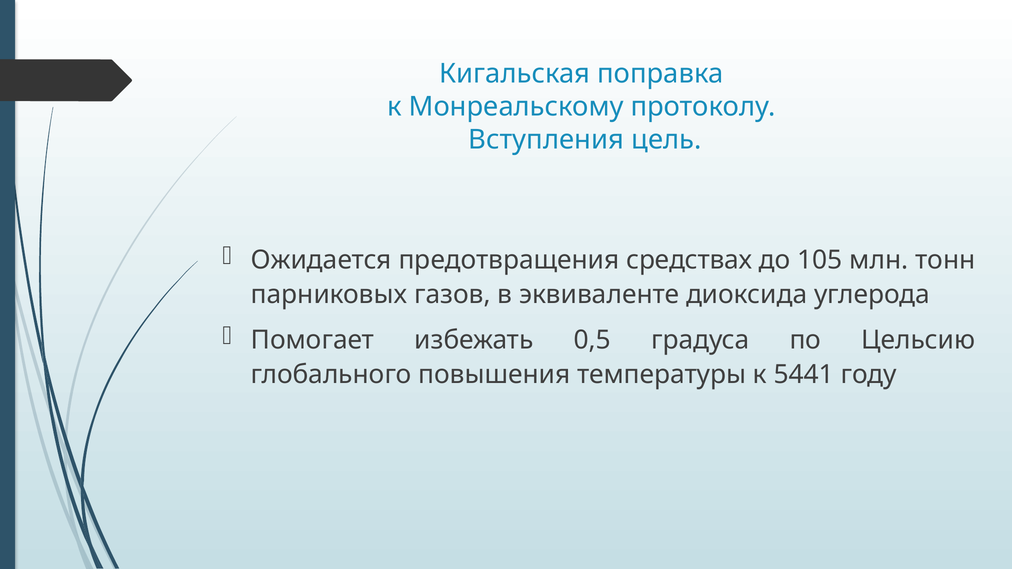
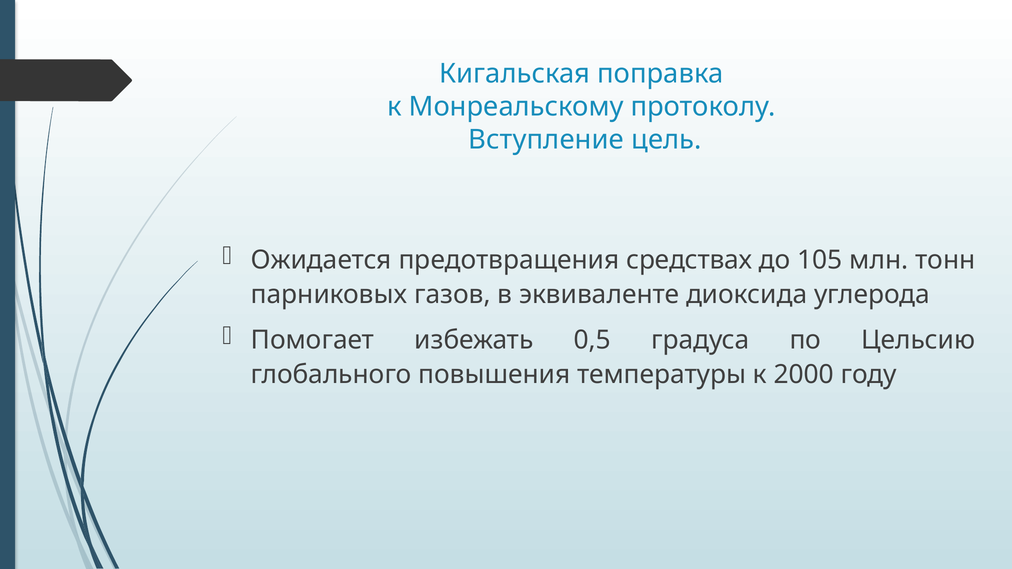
Вступления: Вступления -> Вступление
5441: 5441 -> 2000
